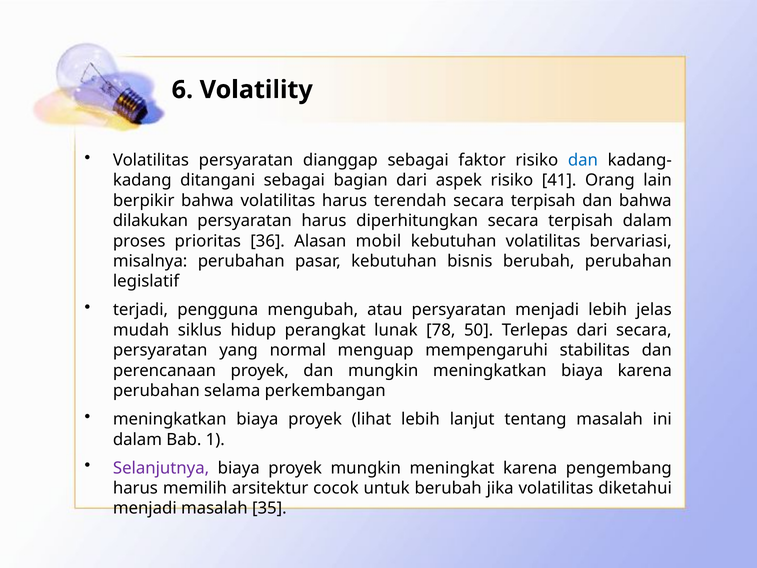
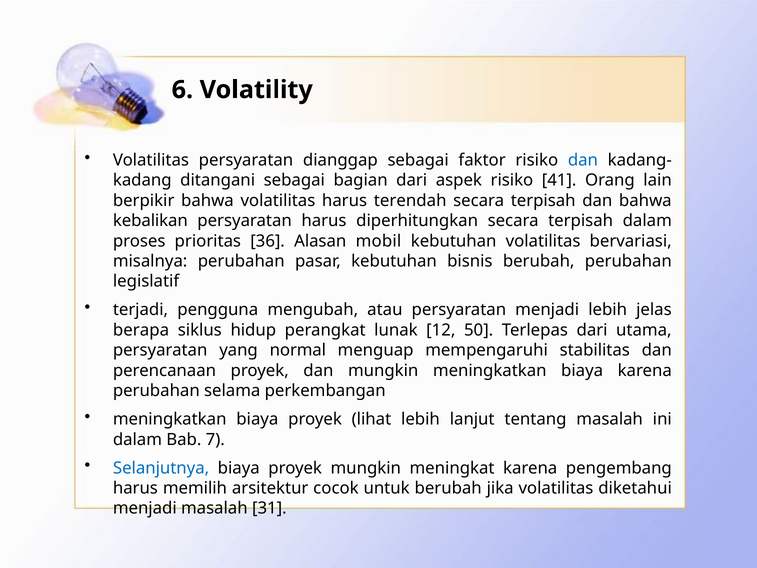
dilakukan: dilakukan -> kebalikan
mudah: mudah -> berapa
78: 78 -> 12
dari secara: secara -> utama
1: 1 -> 7
Selanjutnya colour: purple -> blue
35: 35 -> 31
